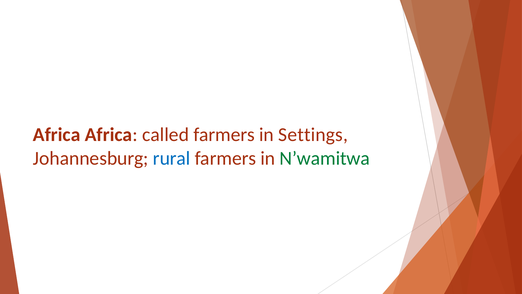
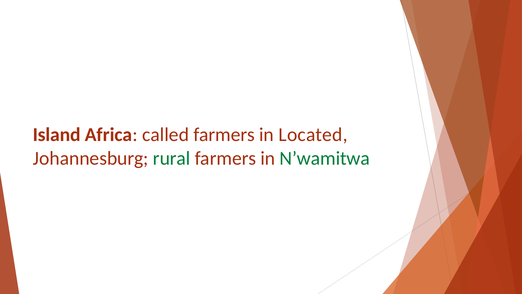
Africa at (57, 135): Africa -> Island
Settings: Settings -> Located
rural colour: blue -> green
